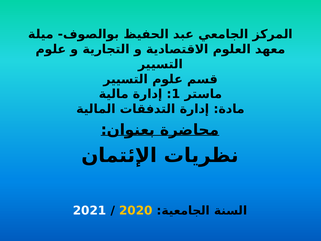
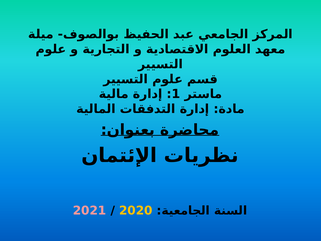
2021 colour: white -> pink
